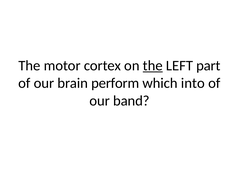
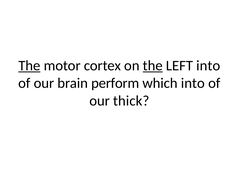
The at (29, 66) underline: none -> present
LEFT part: part -> into
band: band -> thick
